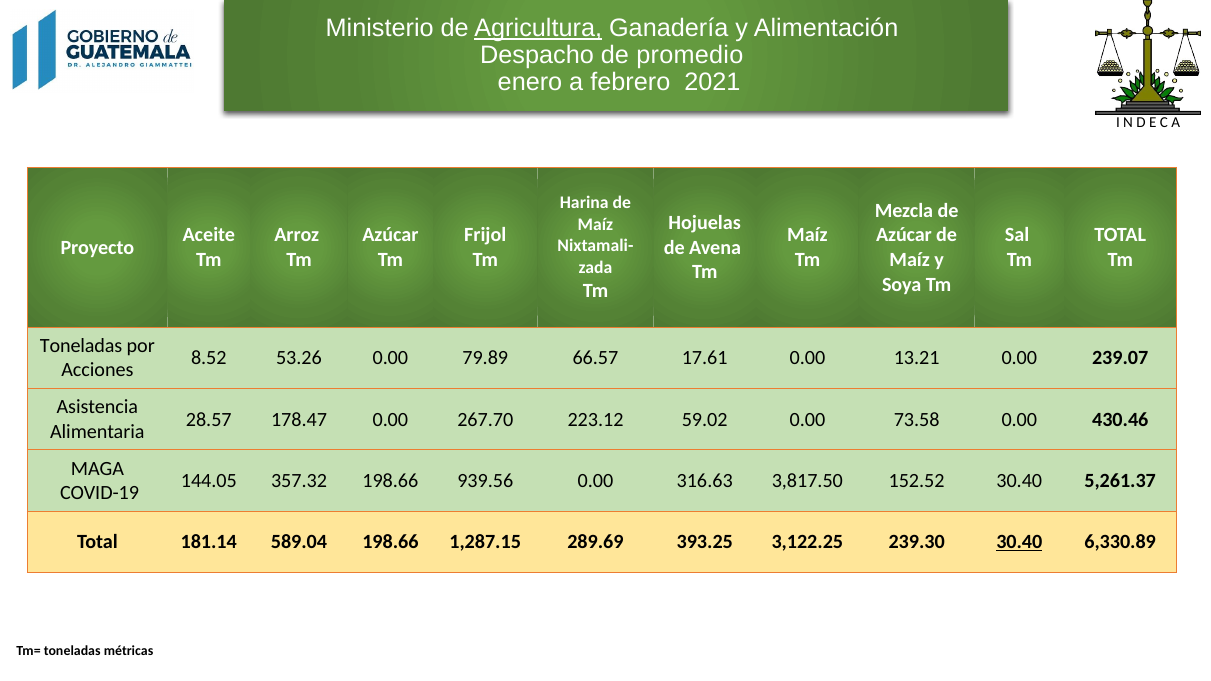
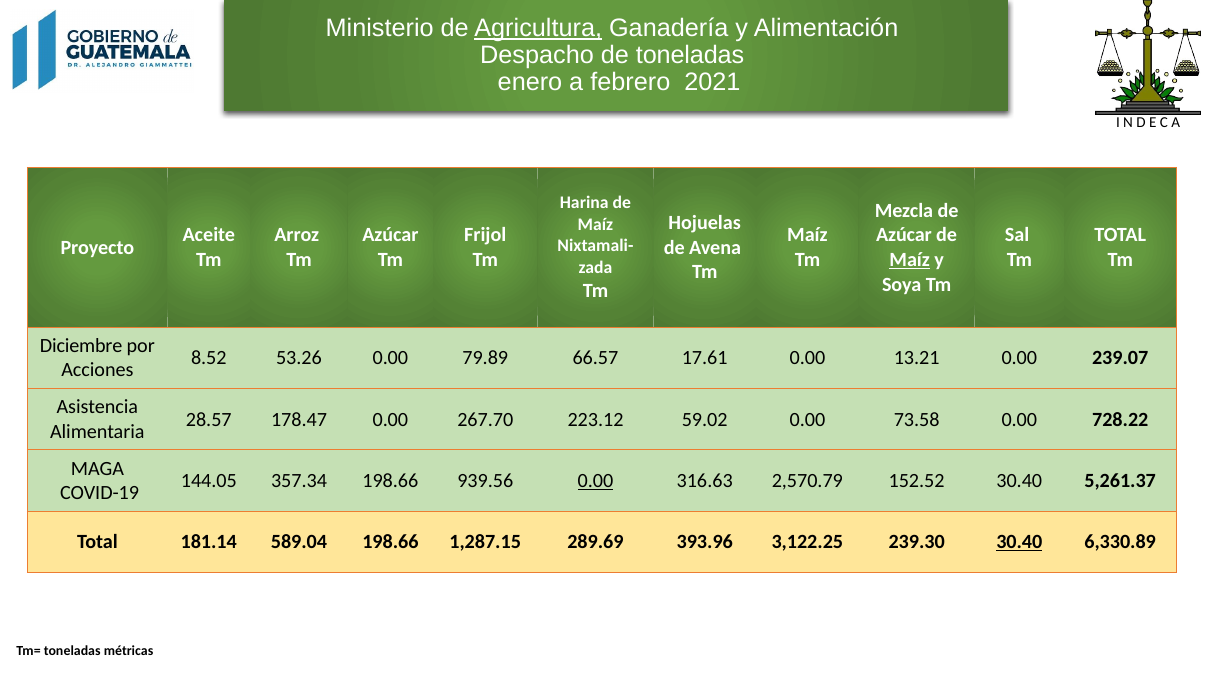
de promedio: promedio -> toneladas
Maíz at (910, 260) underline: none -> present
Toneladas at (81, 346): Toneladas -> Diciembre
430.46: 430.46 -> 728.22
357.32: 357.32 -> 357.34
0.00 at (596, 481) underline: none -> present
3,817.50: 3,817.50 -> 2,570.79
393.25: 393.25 -> 393.96
